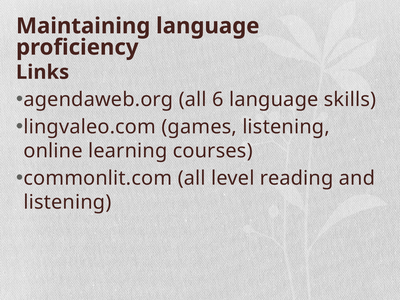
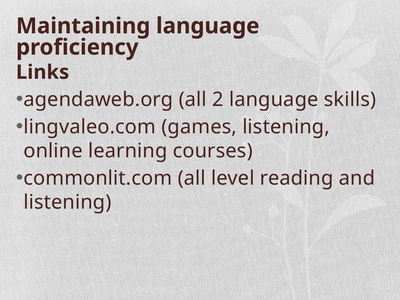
6: 6 -> 2
